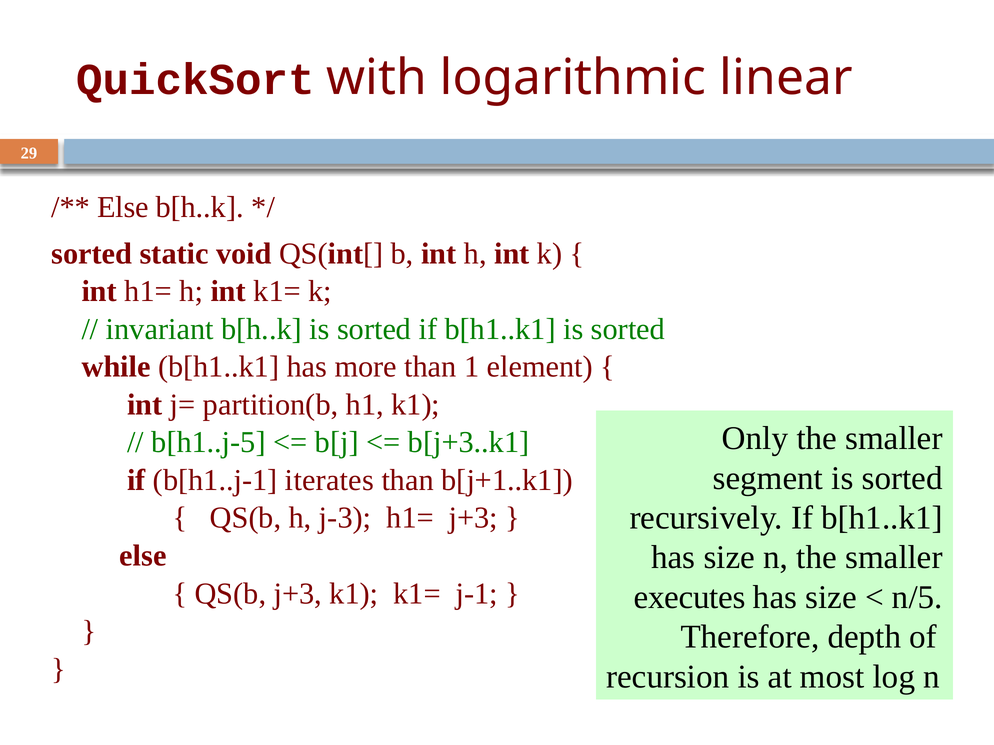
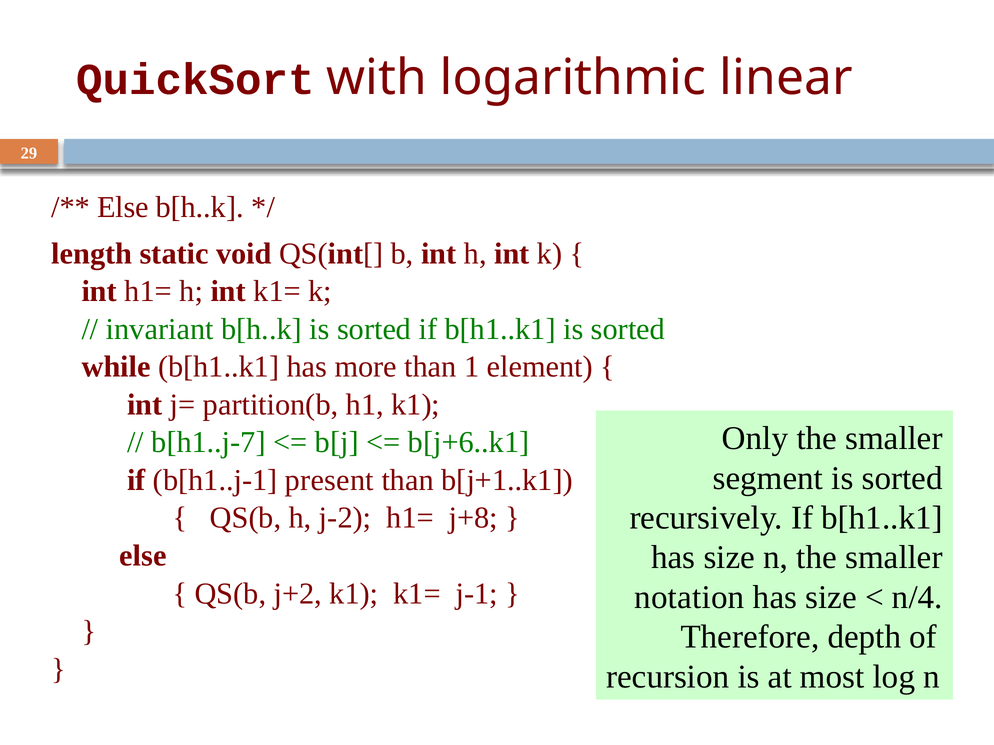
sorted at (92, 254): sorted -> length
b[h1..j-5: b[h1..j-5 -> b[h1..j-7
b[j+3..k1: b[j+3..k1 -> b[j+6..k1
iterates: iterates -> present
j-3: j-3 -> j-2
h1= j+3: j+3 -> j+8
QS(b j+3: j+3 -> j+2
executes: executes -> notation
n/5: n/5 -> n/4
